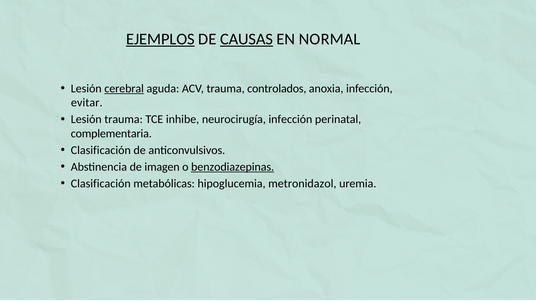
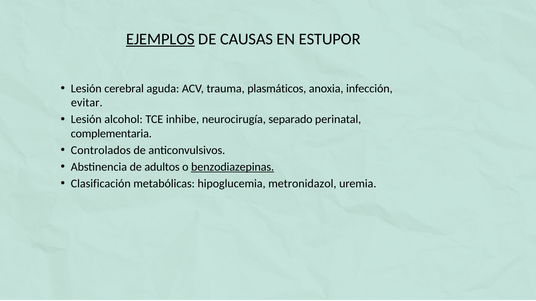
CAUSAS underline: present -> none
NORMAL: NORMAL -> ESTUPOR
cerebral underline: present -> none
controlados: controlados -> plasmáticos
Lesión trauma: trauma -> alcohol
neurocirugía infección: infección -> separado
Clasificación at (101, 151): Clasificación -> Controlados
imagen: imagen -> adultos
